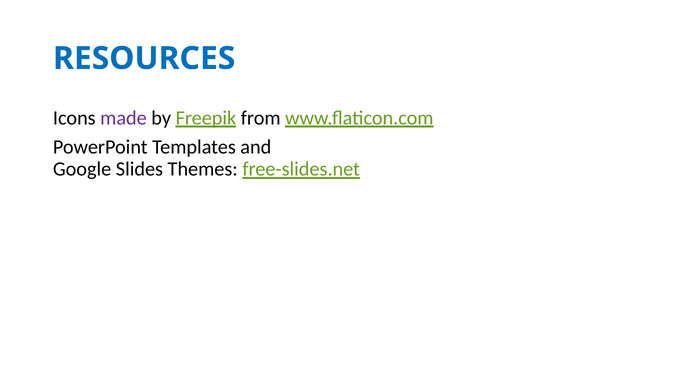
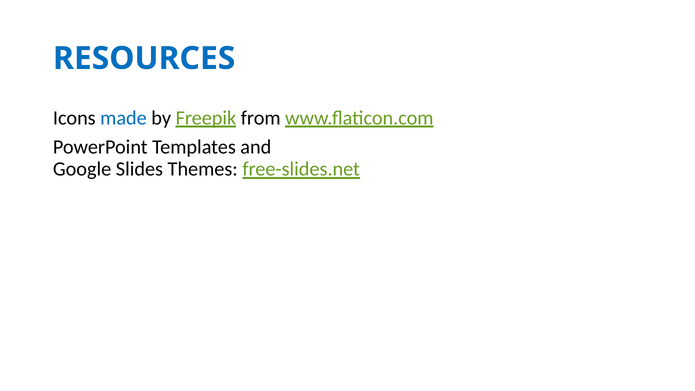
made colour: purple -> blue
